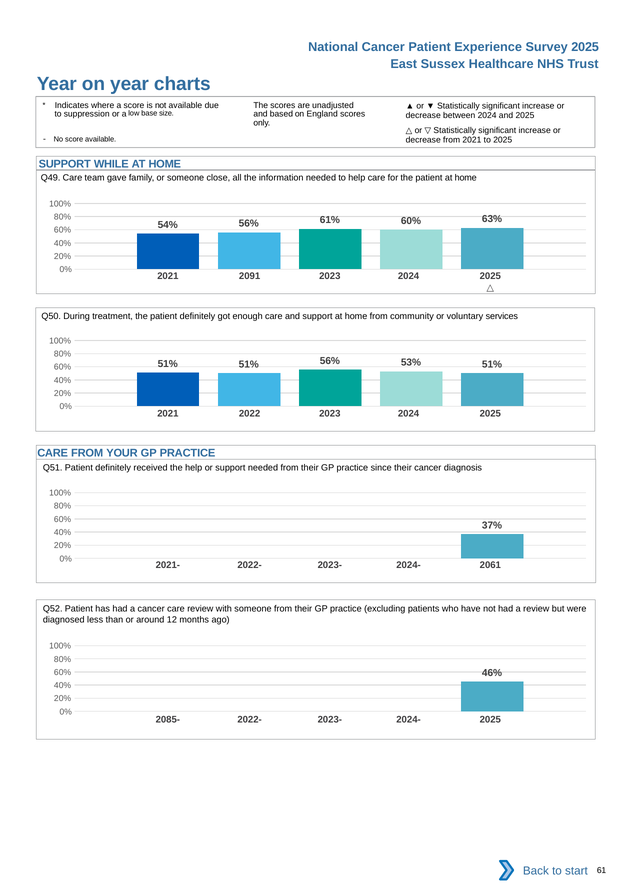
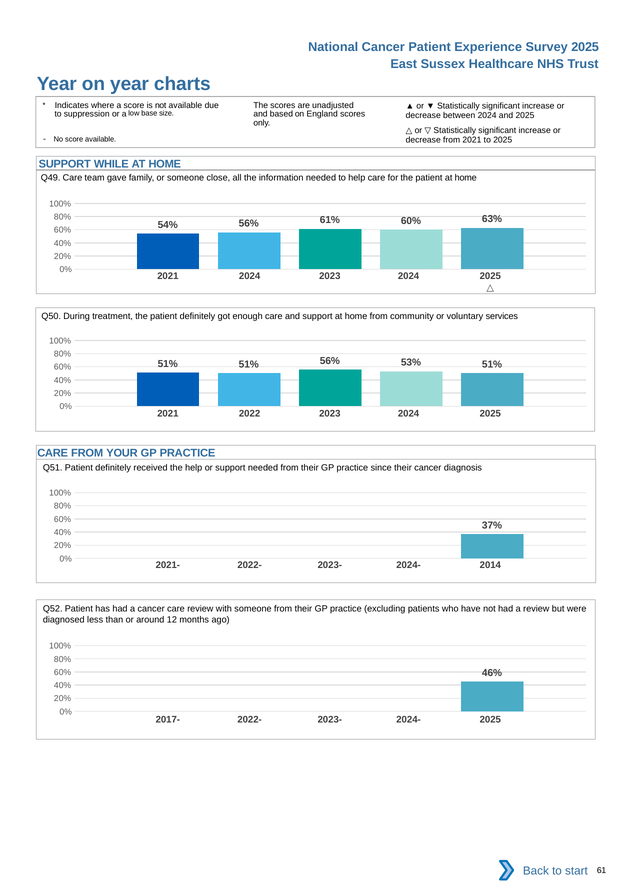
2021 2091: 2091 -> 2024
2061: 2061 -> 2014
2085-: 2085- -> 2017-
